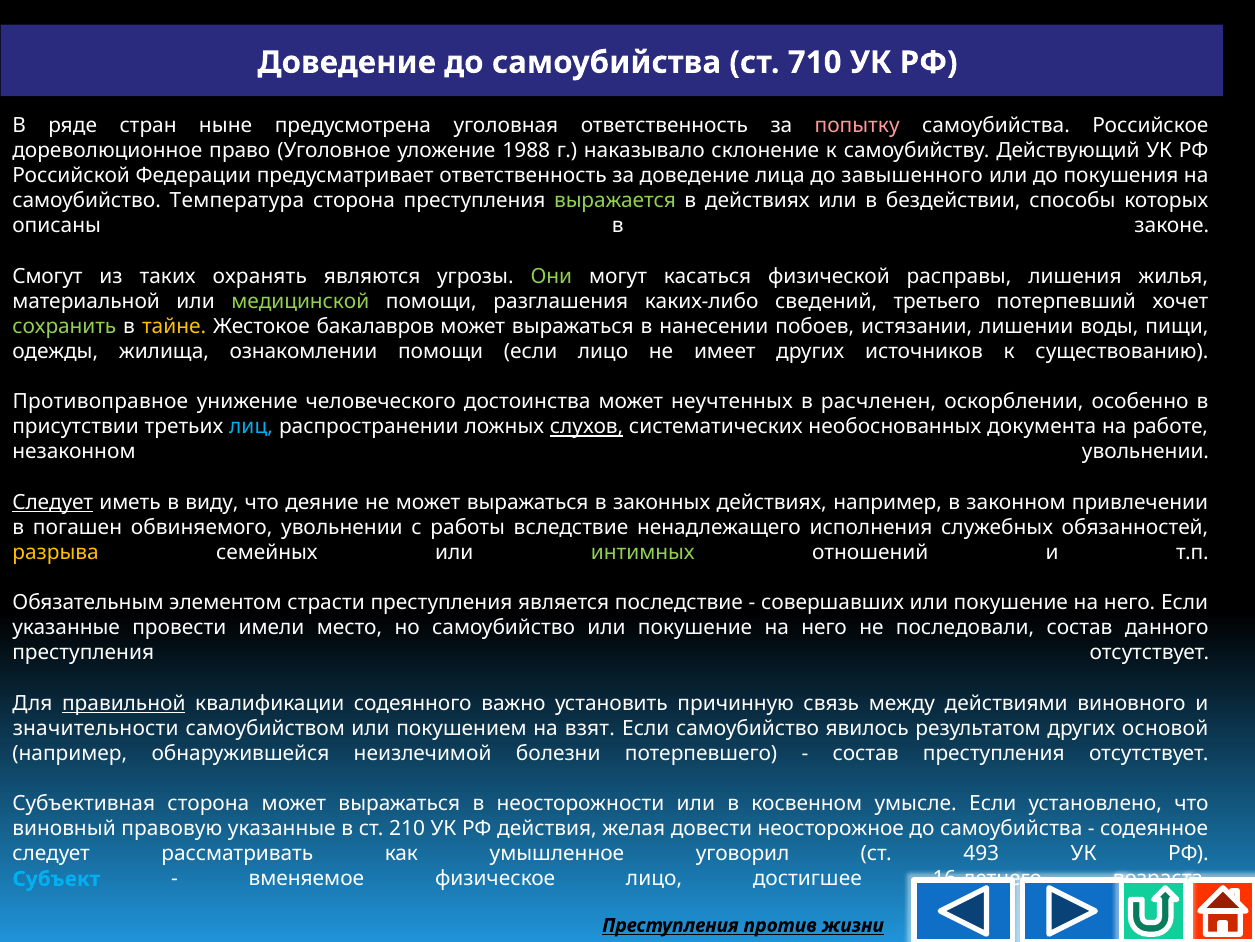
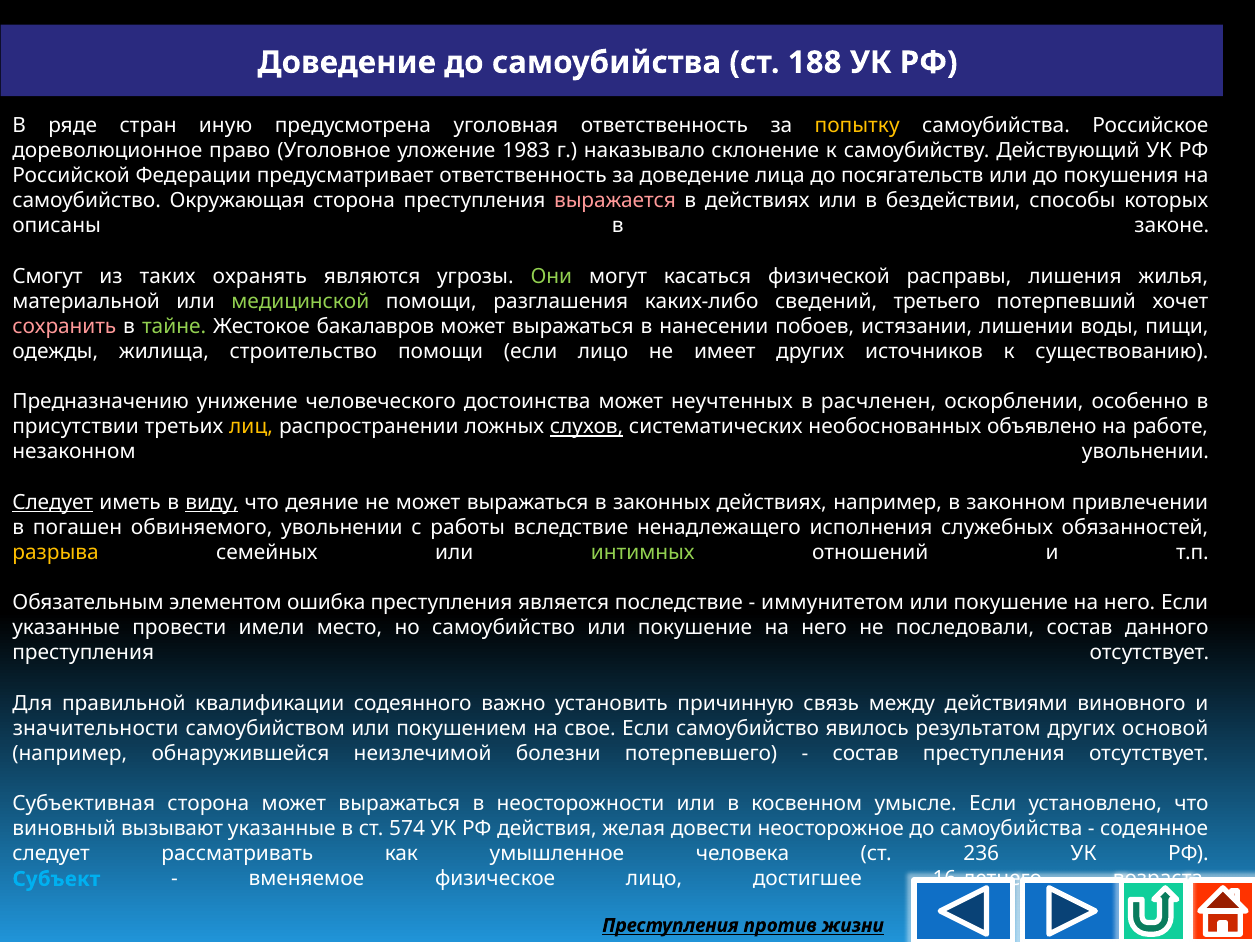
710: 710 -> 188
ныне: ныне -> иную
попытку colour: pink -> yellow
1988: 1988 -> 1983
завышенного: завышенного -> посягательств
Температура: Температура -> Окружающая
выражается colour: light green -> pink
сохранить colour: light green -> pink
тайне colour: yellow -> light green
ознакомлении: ознакомлении -> строительство
Противоправное: Противоправное -> Предназначению
лиц colour: light blue -> yellow
документа: документа -> объявлено
виду underline: none -> present
страсти: страсти -> ошибка
совершавших: совершавших -> иммунитетом
правильной underline: present -> none
взят: взят -> свое
правовую: правовую -> вызывают
210: 210 -> 574
уговорил: уговорил -> человека
493: 493 -> 236
